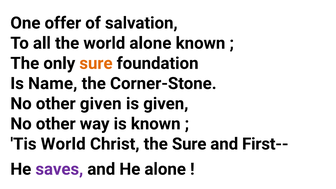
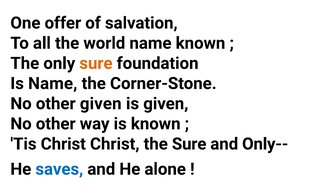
world alone: alone -> name
Tis World: World -> Christ
First--: First-- -> Only--
saves colour: purple -> blue
